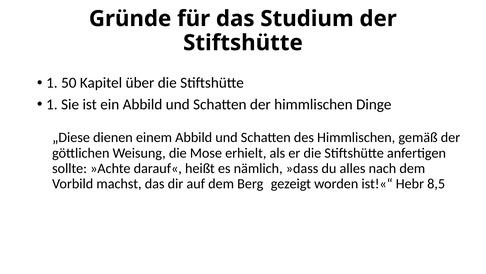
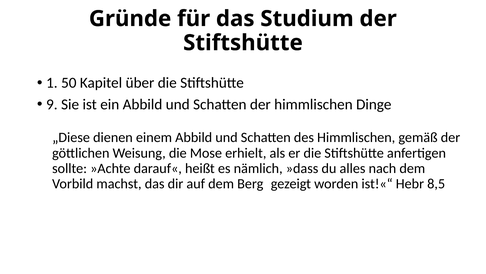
1 at (52, 104): 1 -> 9
